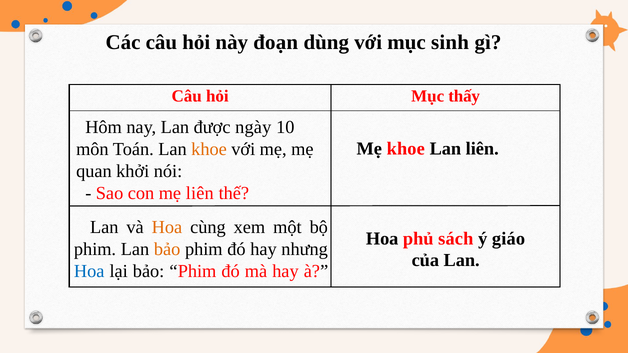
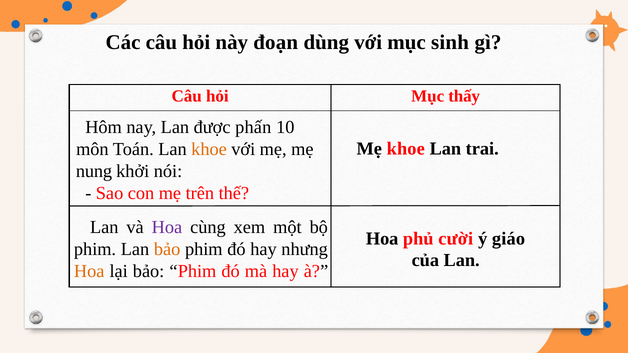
ngày: ngày -> phấn
Lan liên: liên -> trai
quan: quan -> nung
mẹ liên: liên -> trên
Hoa at (167, 227) colour: orange -> purple
sách: sách -> cười
Hoa at (89, 271) colour: blue -> orange
